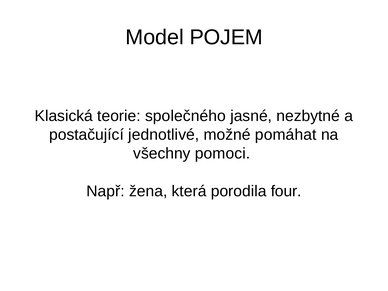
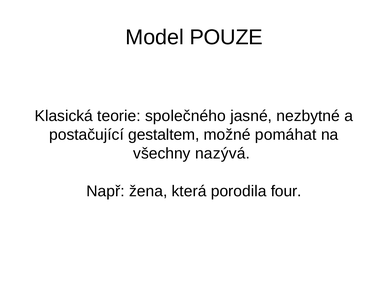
POJEM: POJEM -> POUZE
jednotlivé: jednotlivé -> gestaltem
pomoci: pomoci -> nazývá
